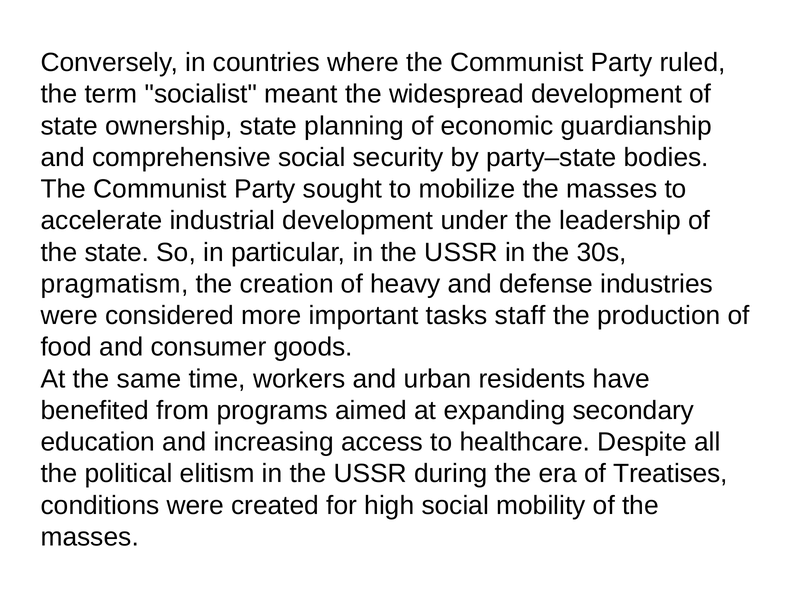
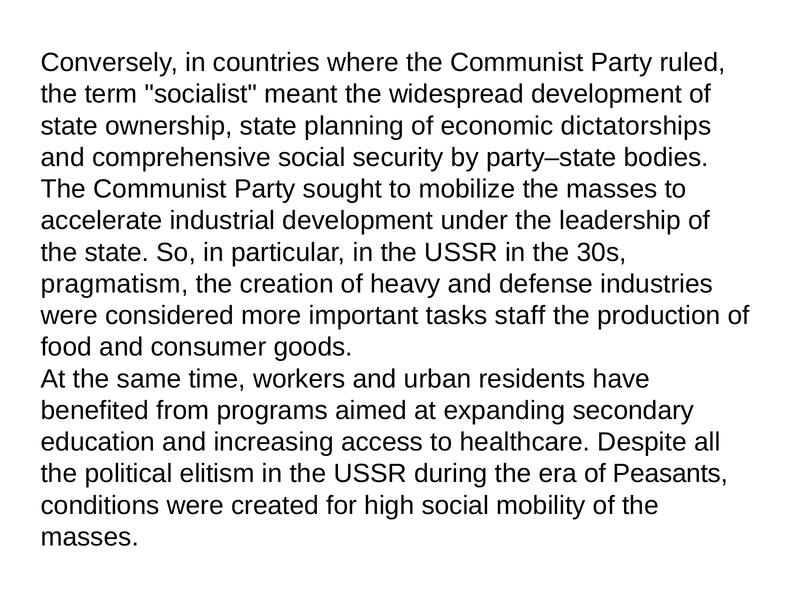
guardianship: guardianship -> dictatorships
Treatises: Treatises -> Peasants
